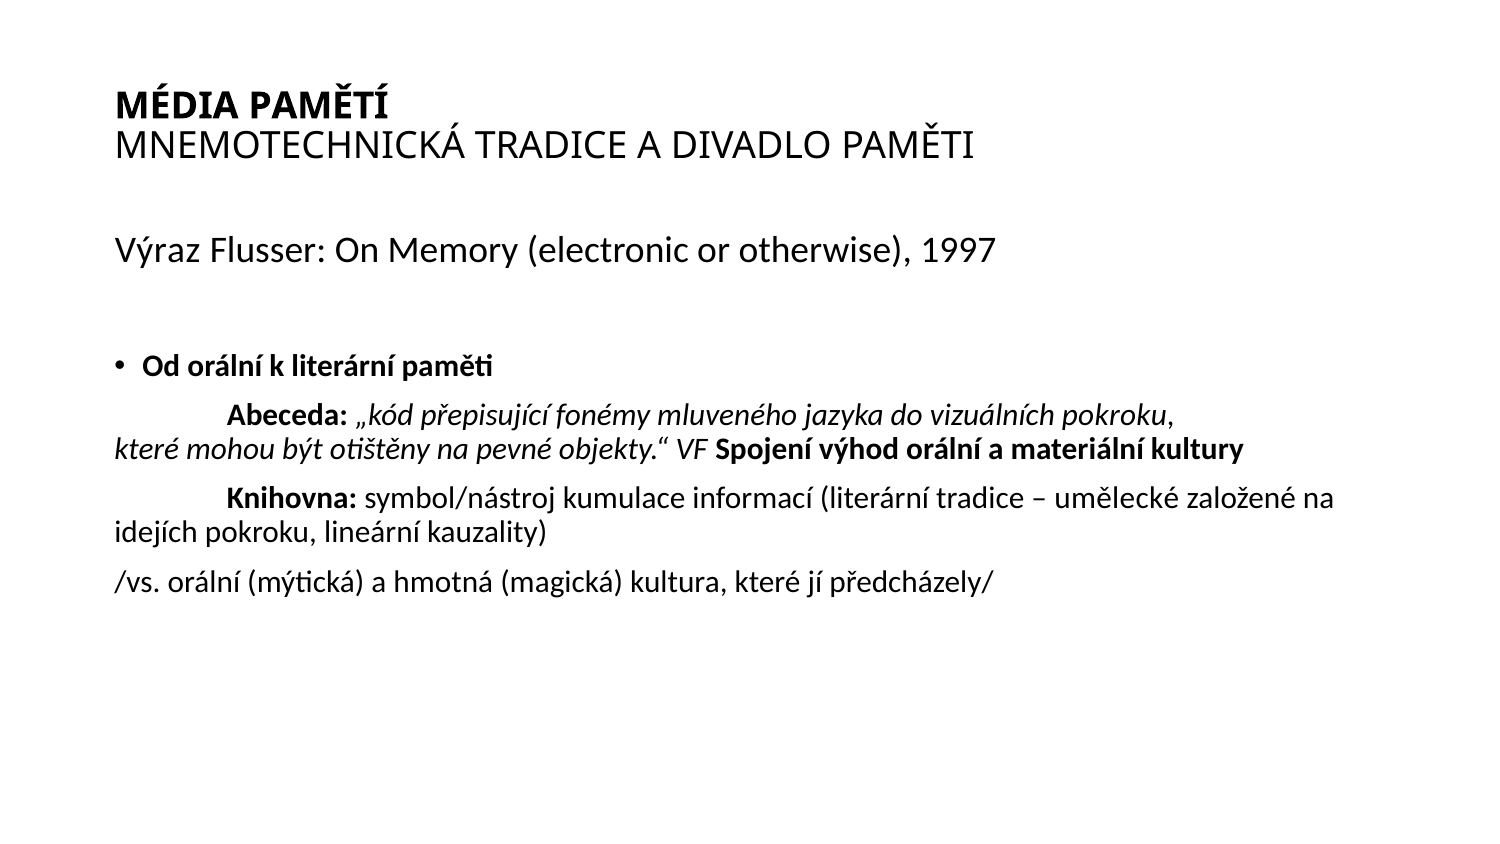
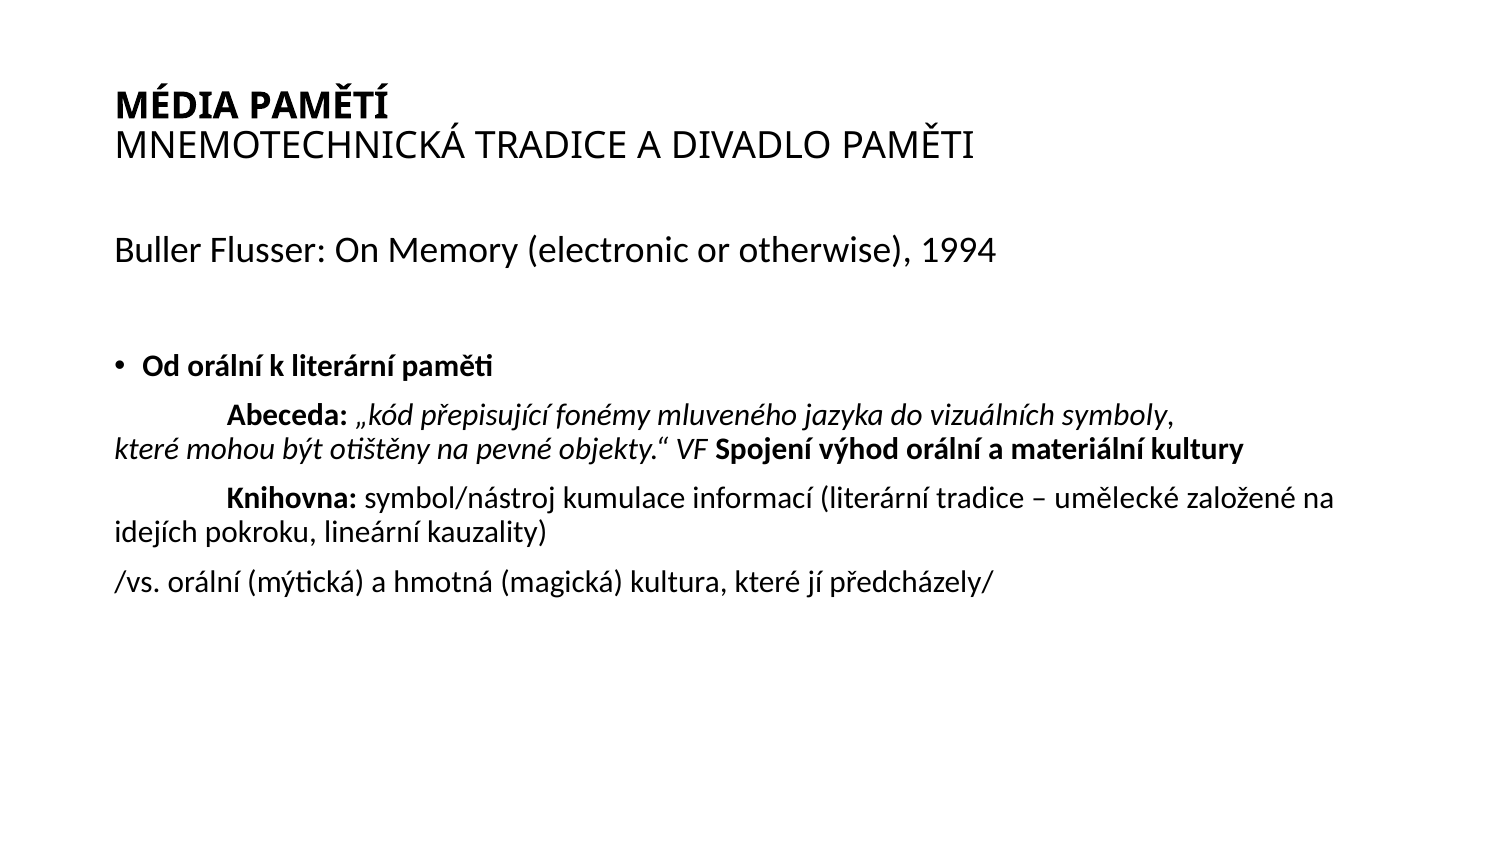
Výraz: Výraz -> Buller
1997: 1997 -> 1994
vizuálních pokroku: pokroku -> symboly
